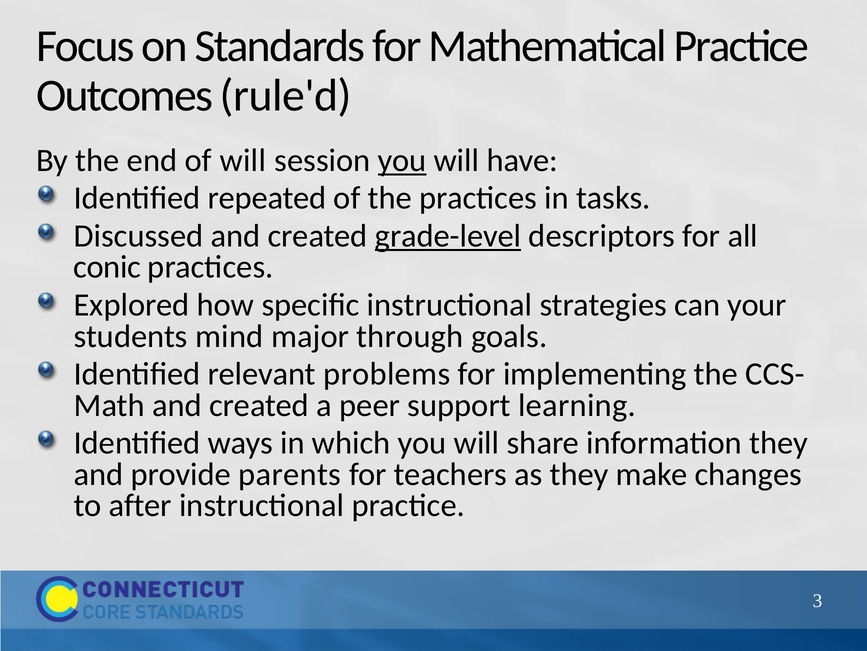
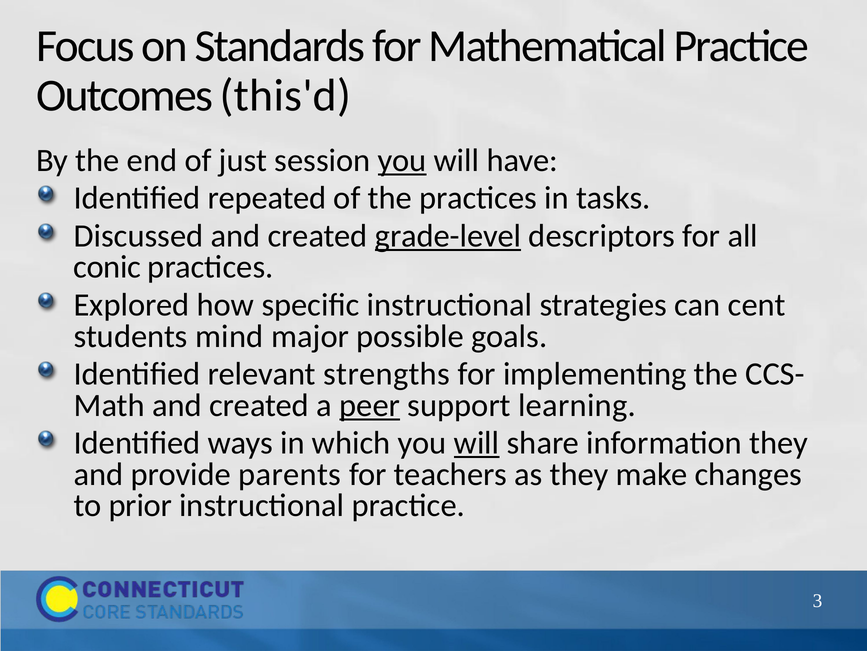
rule'd: rule'd -> this'd
of will: will -> just
your: your -> cent
through: through -> possible
problems: problems -> strengths
peer underline: none -> present
will at (477, 443) underline: none -> present
after: after -> prior
